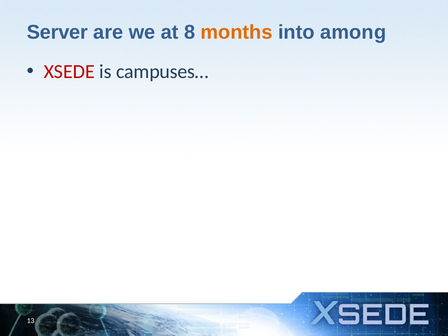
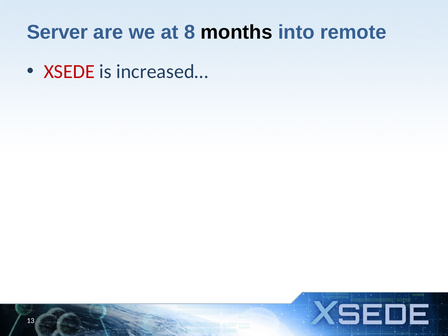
months colour: orange -> black
among: among -> remote
campuses…: campuses… -> increased…
